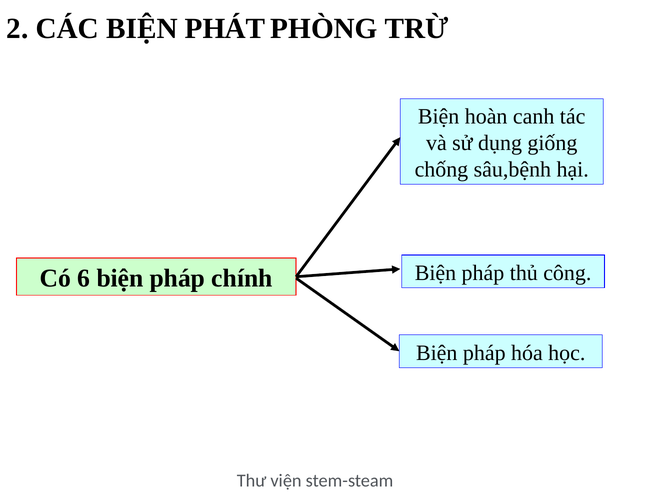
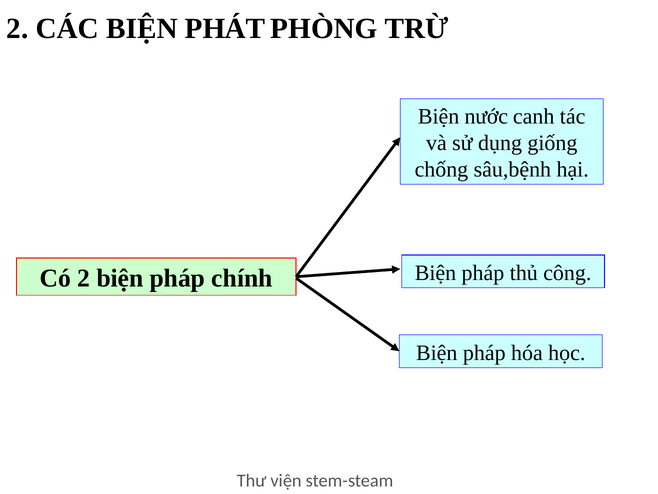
hoàn: hoàn -> nước
Có 6: 6 -> 2
